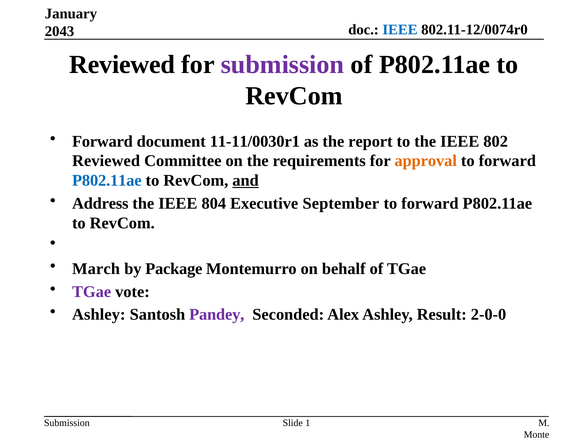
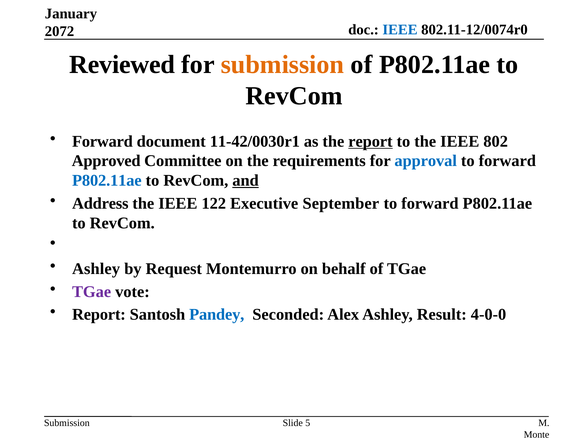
2043: 2043 -> 2072
submission at (282, 65) colour: purple -> orange
11-11/0030r1: 11-11/0030r1 -> 11-42/0030r1
report at (370, 141) underline: none -> present
Reviewed at (106, 161): Reviewed -> Approved
approval colour: orange -> blue
804: 804 -> 122
March at (96, 269): March -> Ashley
Package: Package -> Request
Ashley at (99, 314): Ashley -> Report
Pandey colour: purple -> blue
2-0-0: 2-0-0 -> 4-0-0
1: 1 -> 5
